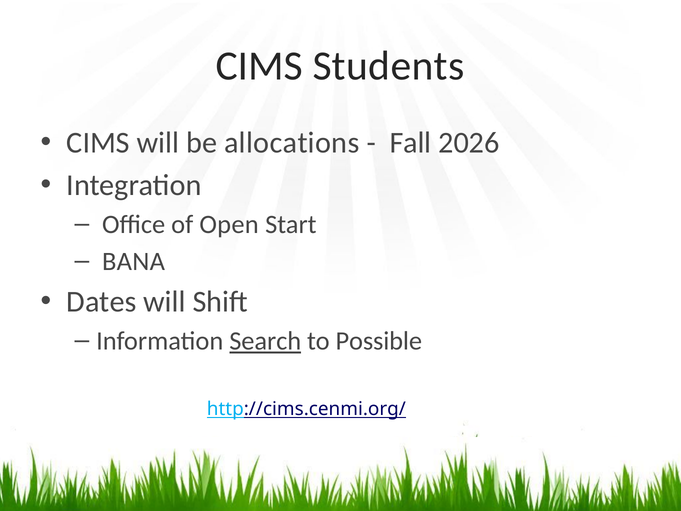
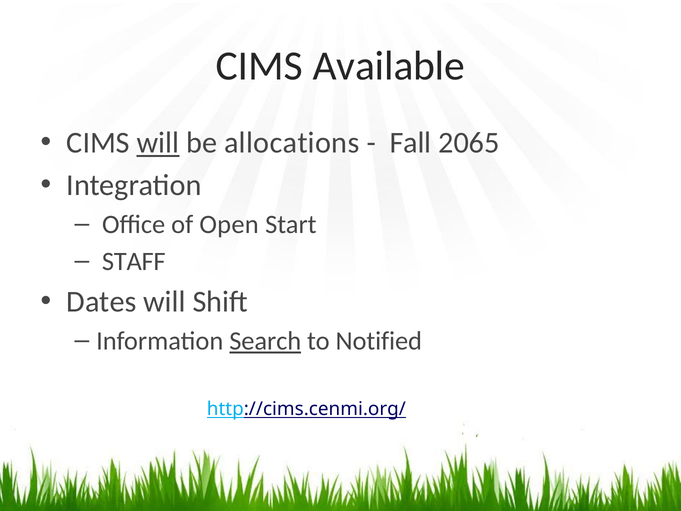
Students: Students -> Available
will at (158, 143) underline: none -> present
2026: 2026 -> 2065
BANA: BANA -> STAFF
Possible: Possible -> Notified
